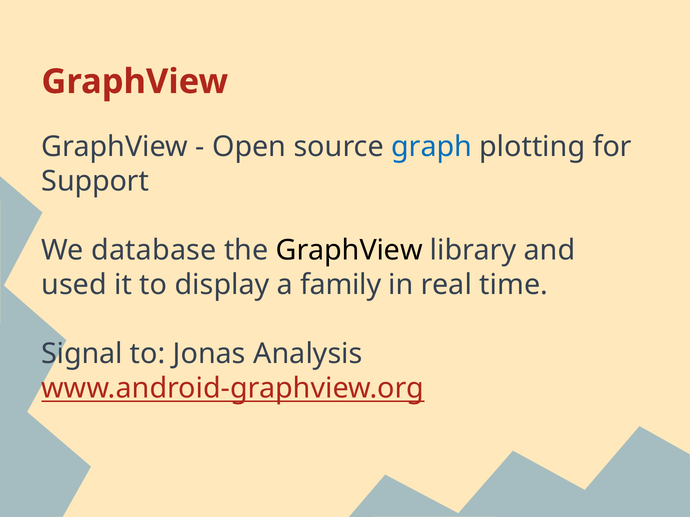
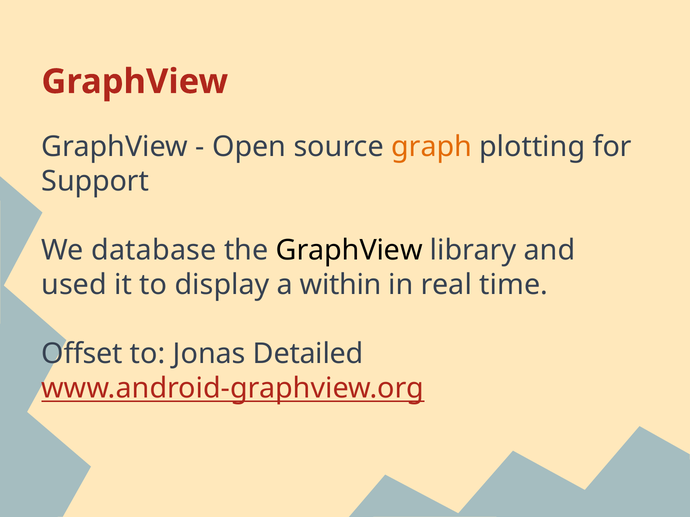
graph colour: blue -> orange
family: family -> within
Signal: Signal -> Offset
Analysis: Analysis -> Detailed
